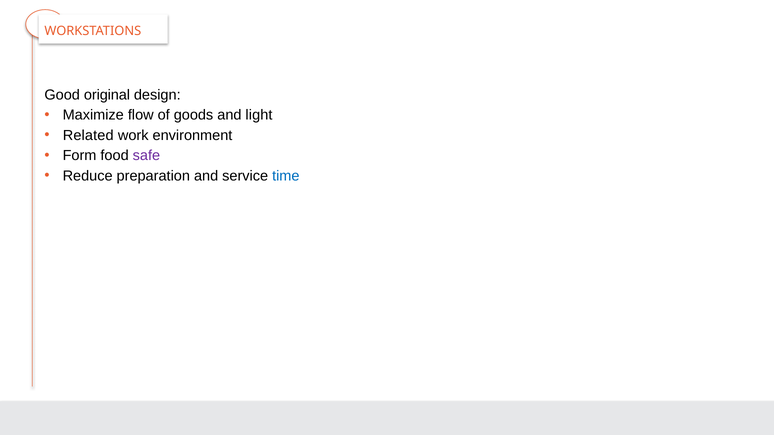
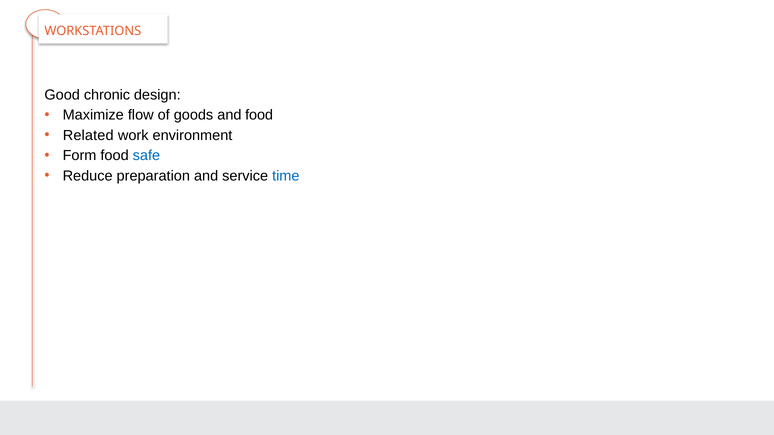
original: original -> chronic
and light: light -> food
safe colour: purple -> blue
